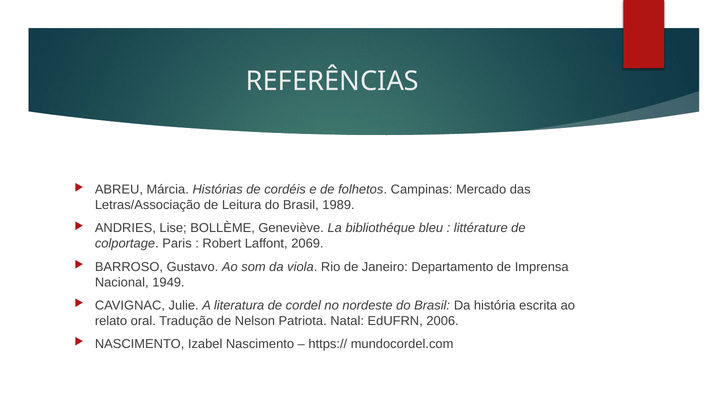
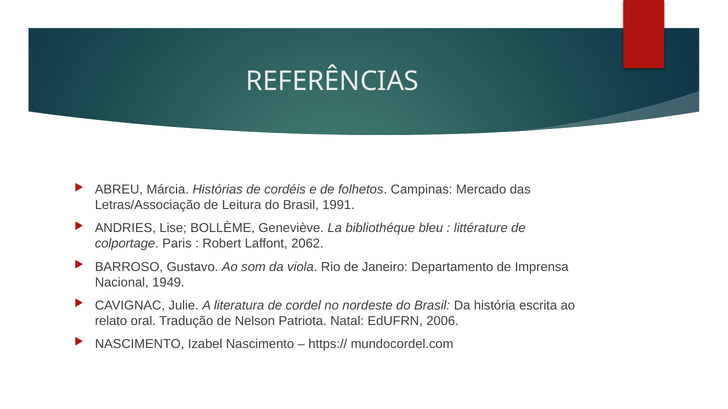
1989: 1989 -> 1991
2069: 2069 -> 2062
